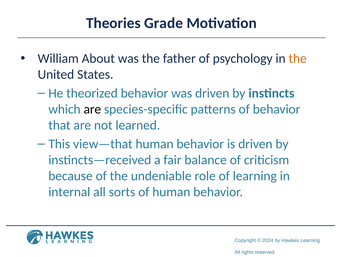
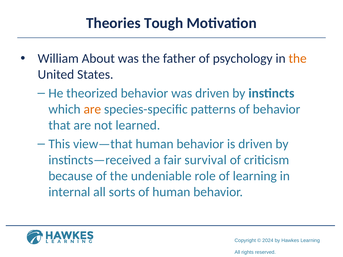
Grade: Grade -> Tough
are at (92, 109) colour: black -> orange
balance: balance -> survival
